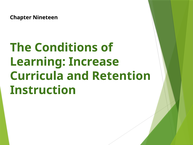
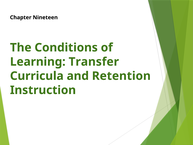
Increase: Increase -> Transfer
